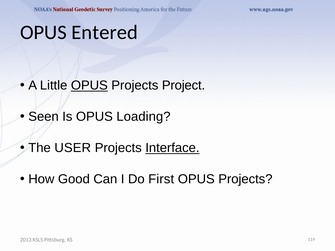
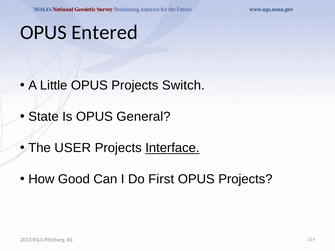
OPUS at (89, 86) underline: present -> none
Project: Project -> Switch
Seen: Seen -> State
Loading: Loading -> General
